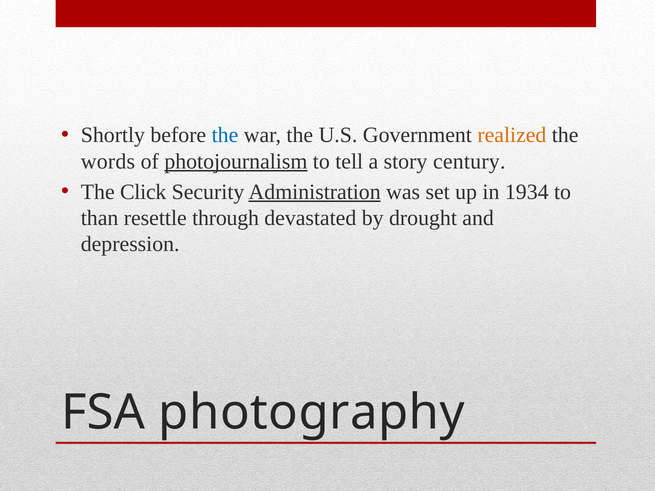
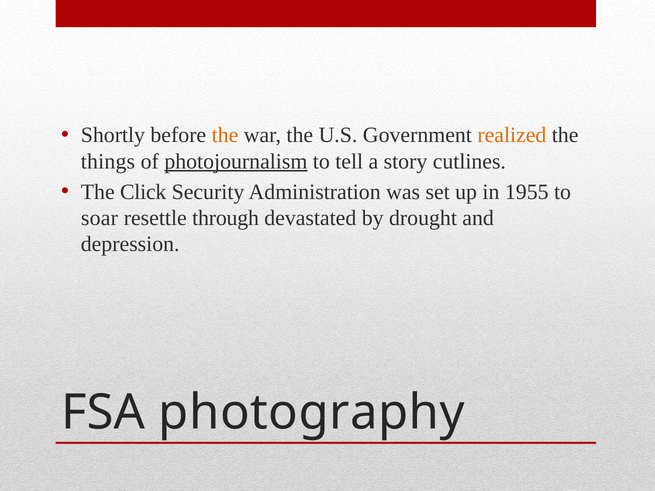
the at (225, 135) colour: blue -> orange
words: words -> things
century: century -> cutlines
Administration underline: present -> none
1934: 1934 -> 1955
than: than -> soar
